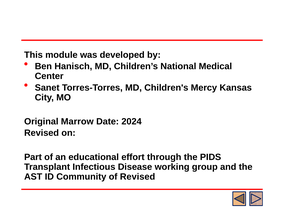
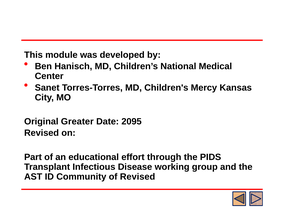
Marrow: Marrow -> Greater
2024: 2024 -> 2095
